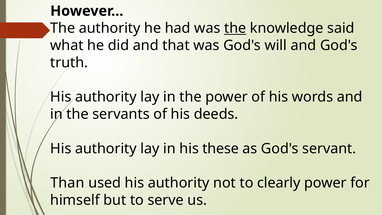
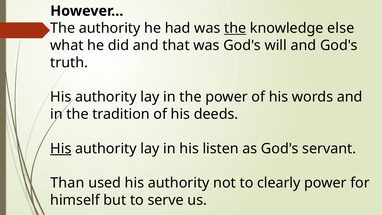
said: said -> else
servants: servants -> tradition
His at (61, 149) underline: none -> present
these: these -> listen
